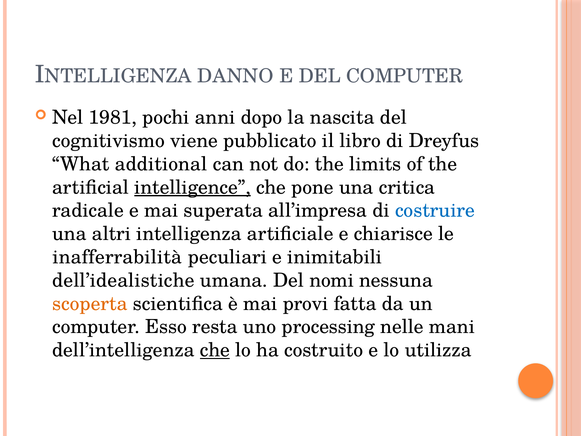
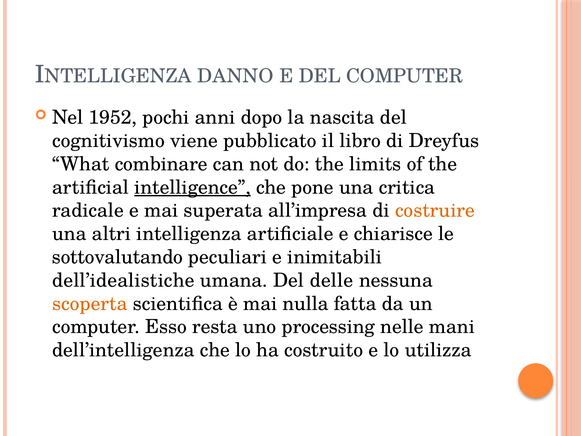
1981: 1981 -> 1952
additional: additional -> combinare
costruire colour: blue -> orange
inafferrabilità: inafferrabilità -> sottovalutando
nomi: nomi -> delle
provi: provi -> nulla
che at (215, 350) underline: present -> none
